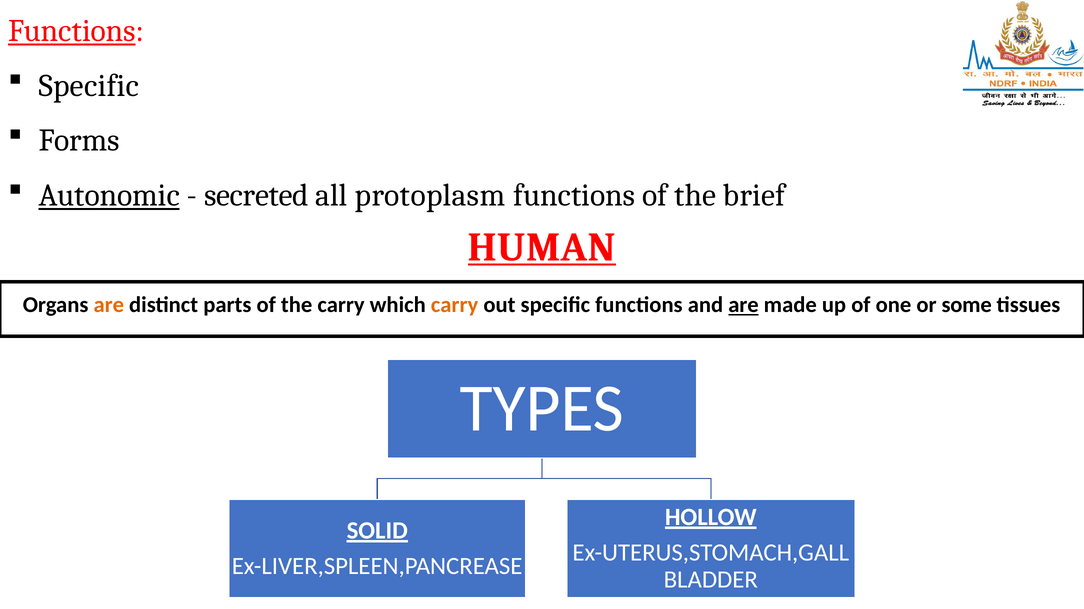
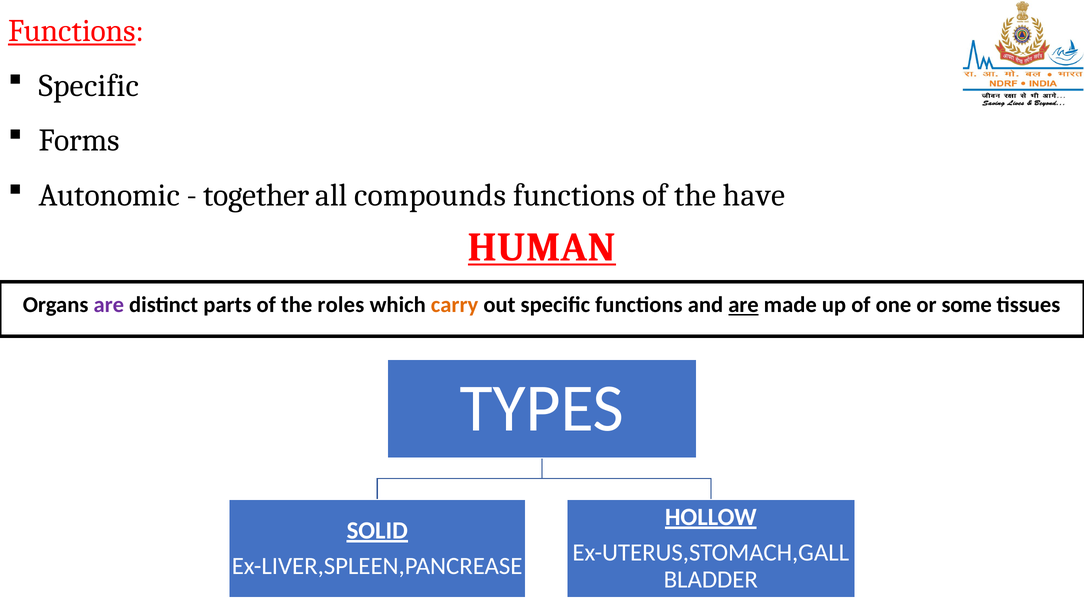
Autonomic underline: present -> none
secreted: secreted -> together
protoplasm: protoplasm -> compounds
brief: brief -> have
are at (109, 305) colour: orange -> purple
the carry: carry -> roles
